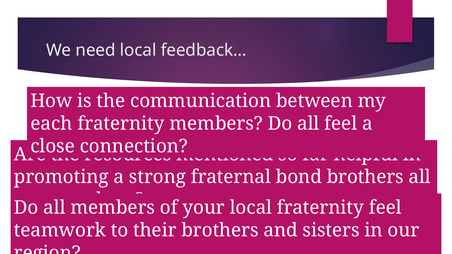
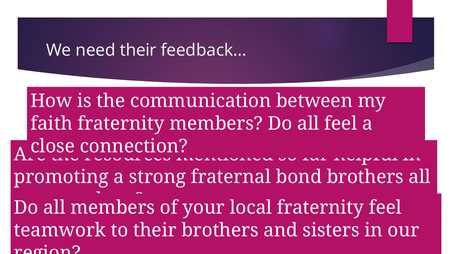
need local: local -> their
each: each -> faith
